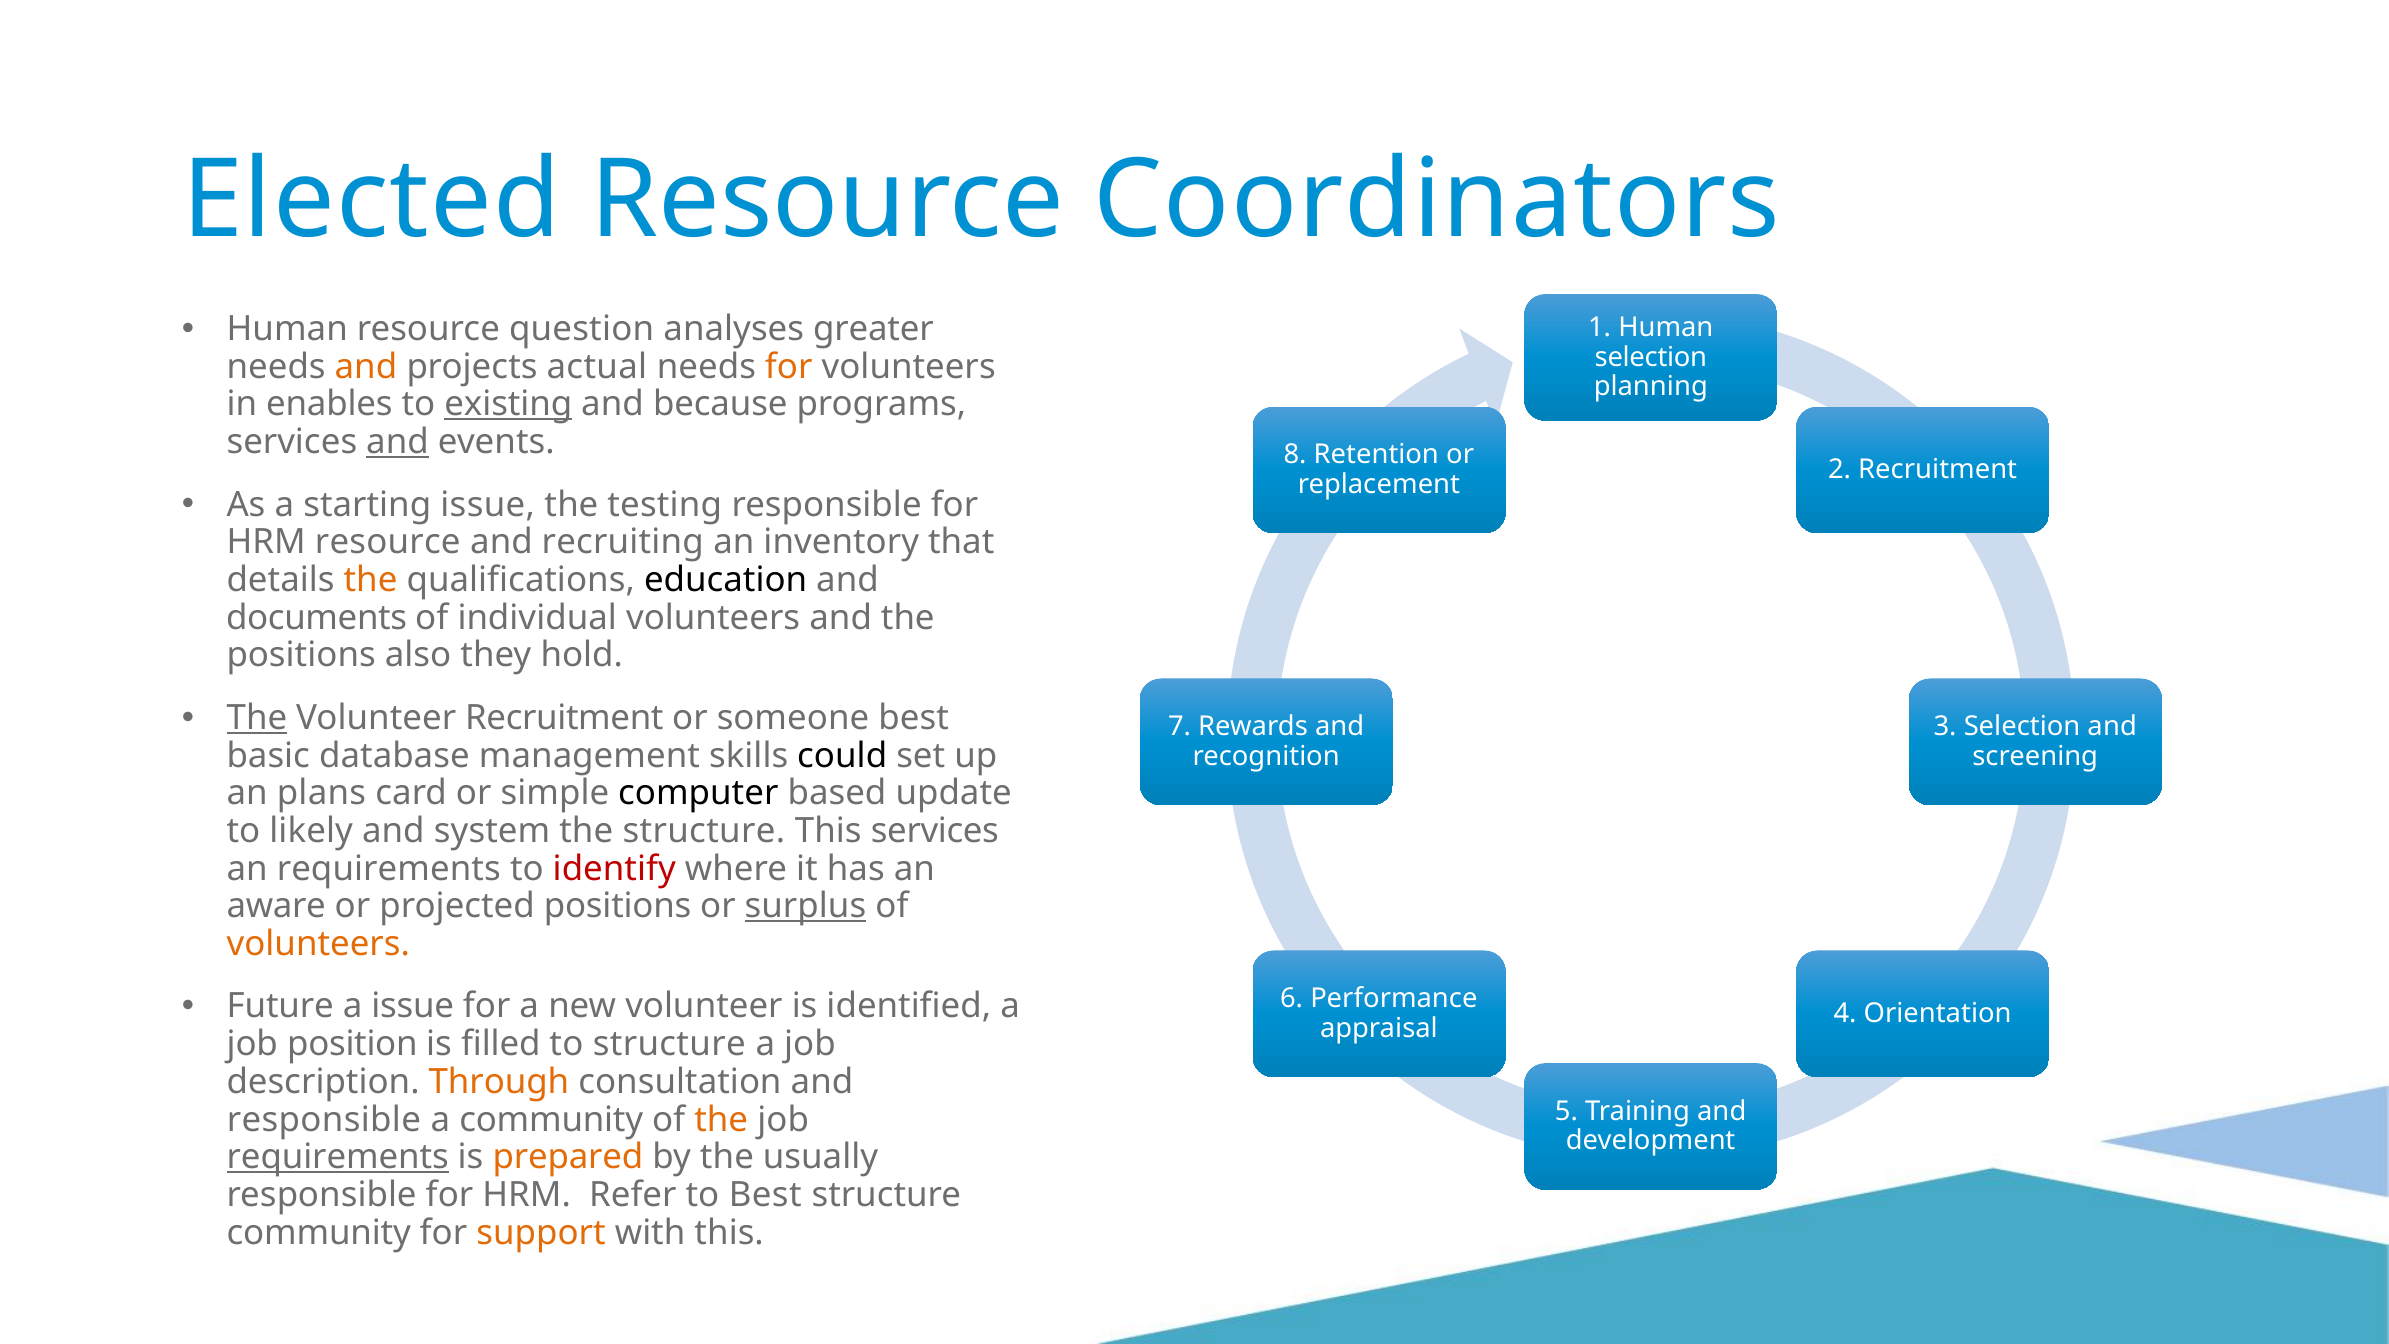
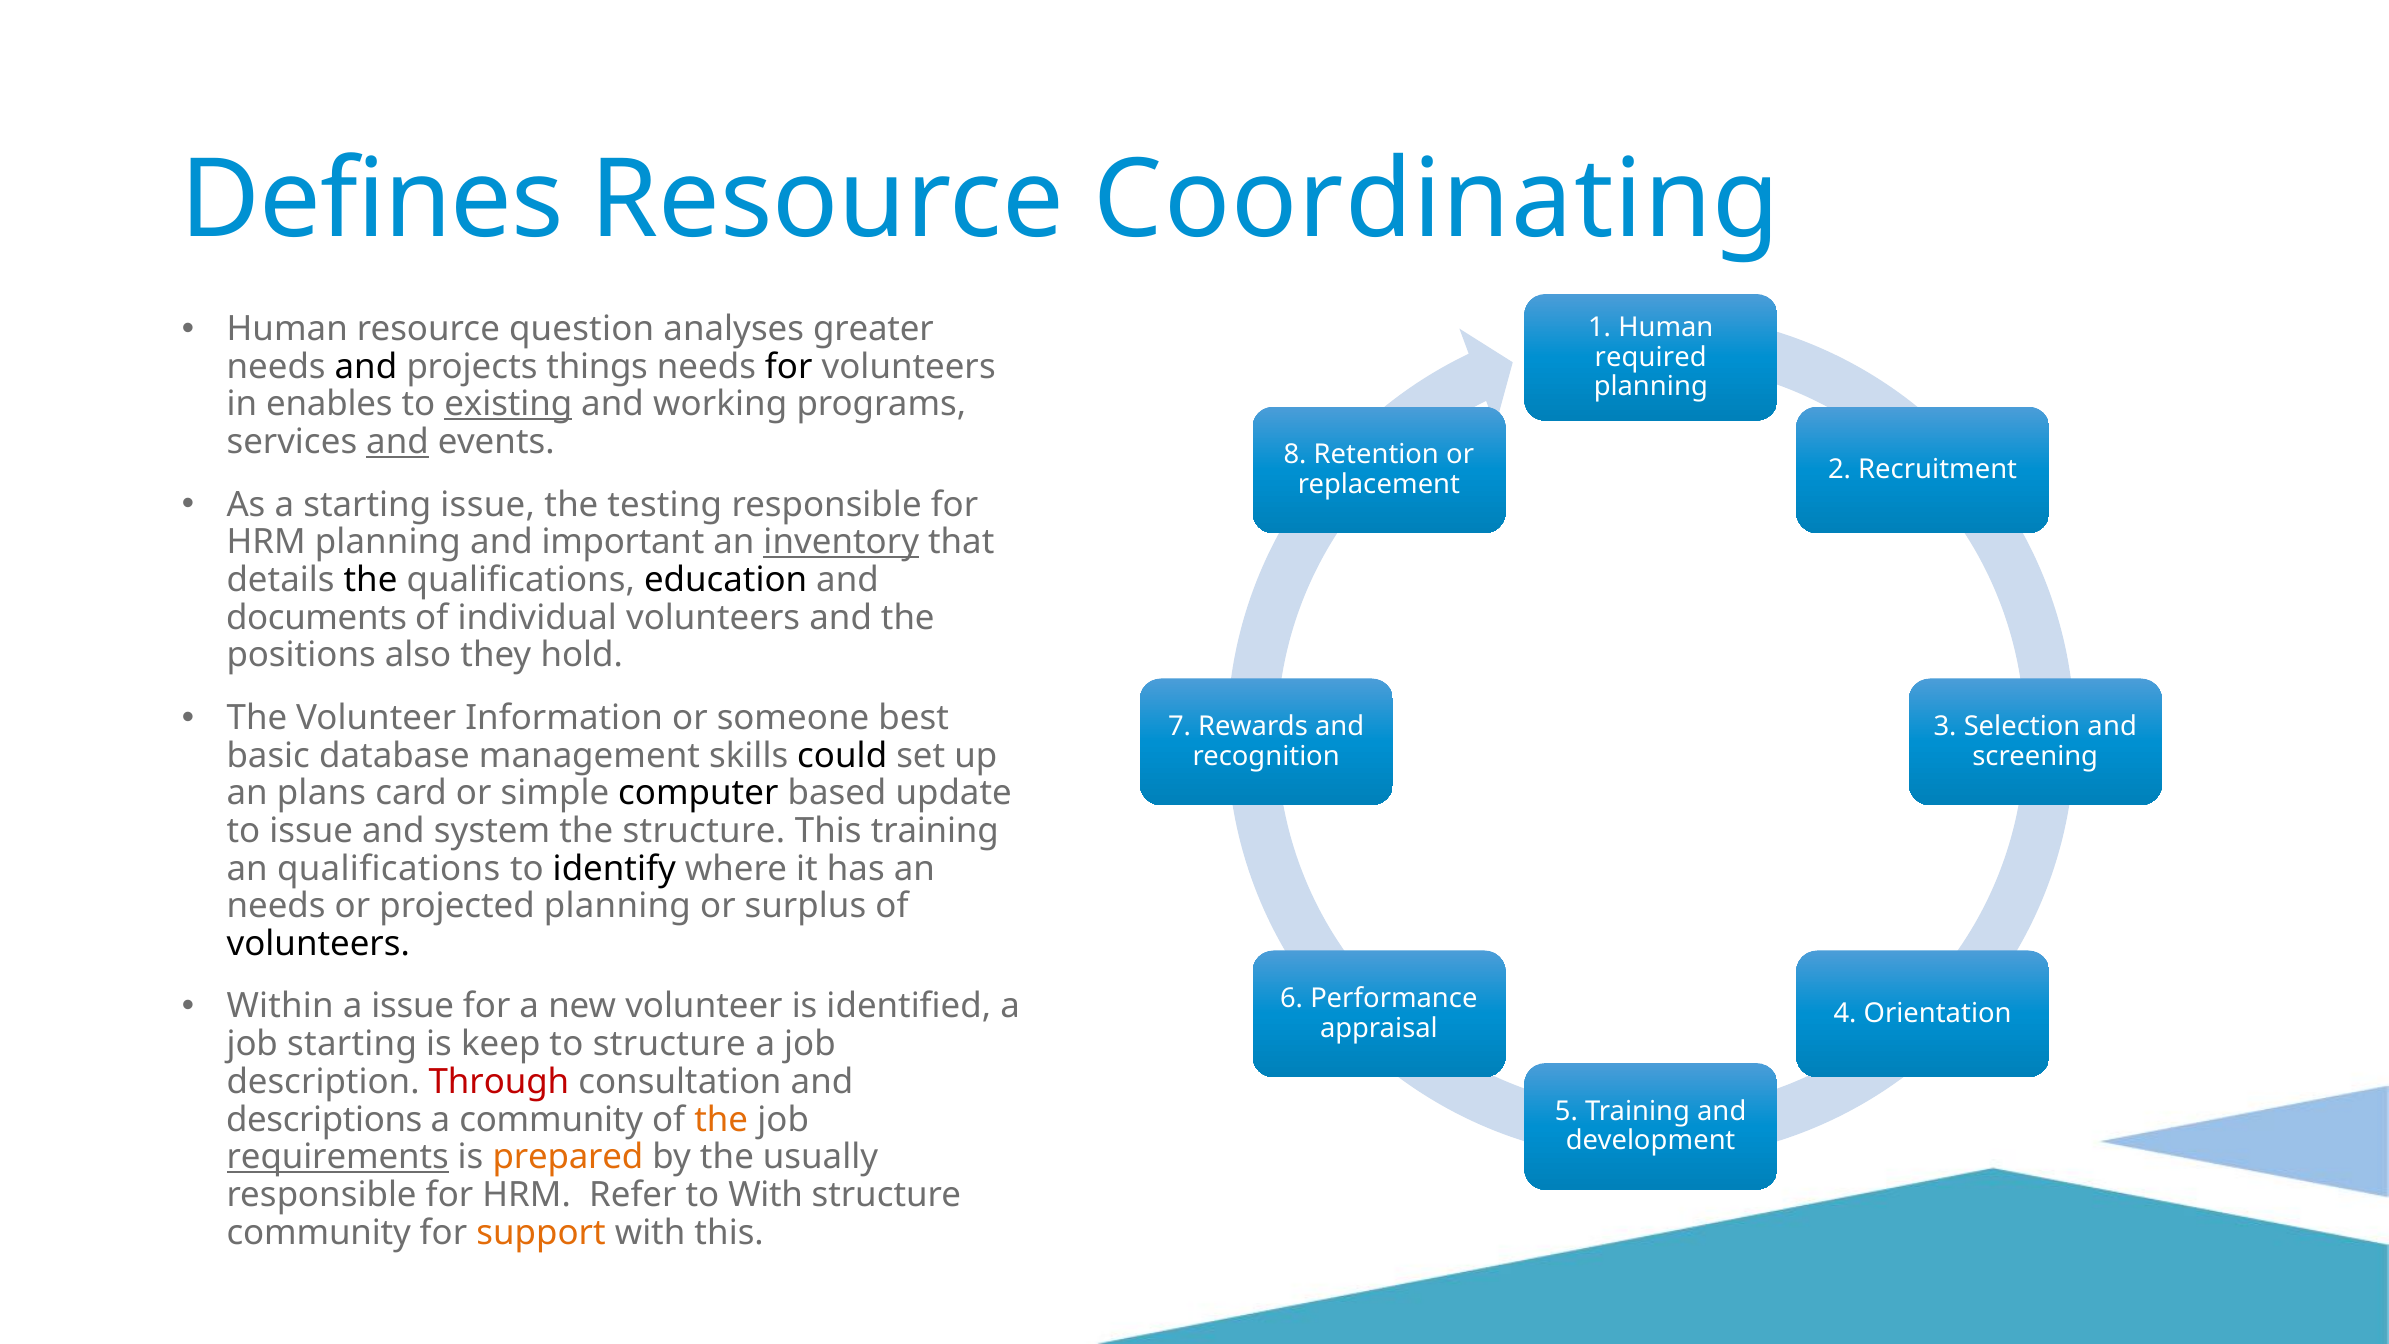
Elected: Elected -> Defines
Coordinators: Coordinators -> Coordinating
selection at (1651, 357): selection -> required
and at (366, 367) colour: orange -> black
actual: actual -> things
for at (789, 367) colour: orange -> black
because: because -> working
HRM resource: resource -> planning
recruiting: recruiting -> important
inventory underline: none -> present
the at (371, 580) colour: orange -> black
The at (257, 718) underline: present -> none
Volunteer Recruitment: Recruitment -> Information
to likely: likely -> issue
This services: services -> training
an requirements: requirements -> qualifications
identify colour: red -> black
aware at (276, 906): aware -> needs
projected positions: positions -> planning
surplus underline: present -> none
volunteers at (318, 944) colour: orange -> black
Future: Future -> Within
job position: position -> starting
filled: filled -> keep
Through colour: orange -> red
responsible at (324, 1119): responsible -> descriptions
to Best: Best -> With
